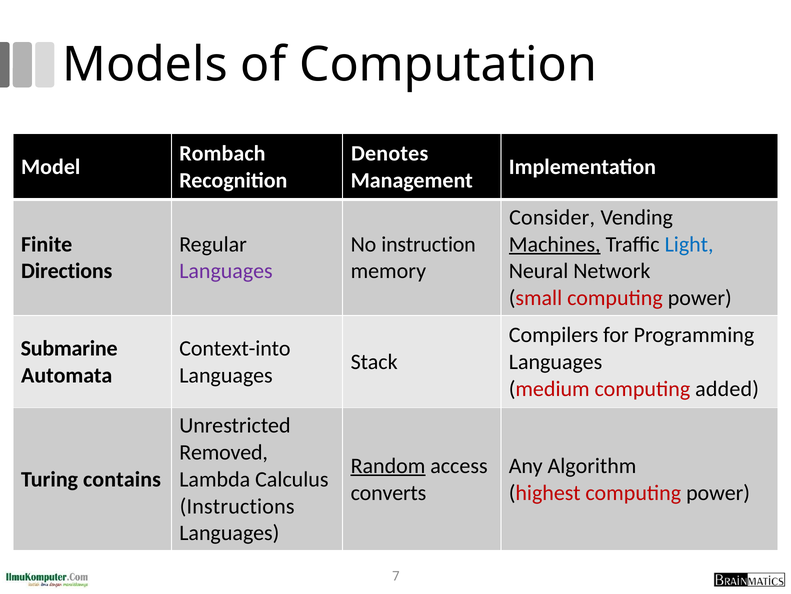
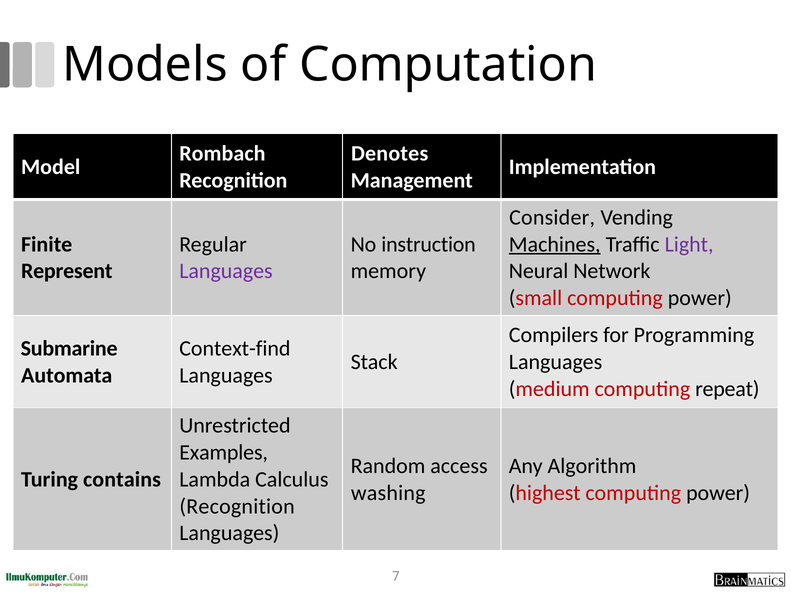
Light colour: blue -> purple
Directions: Directions -> Represent
Context-into: Context-into -> Context-find
added: added -> repeat
Removed: Removed -> Examples
Random underline: present -> none
converts: converts -> washing
Instructions at (237, 506): Instructions -> Recognition
